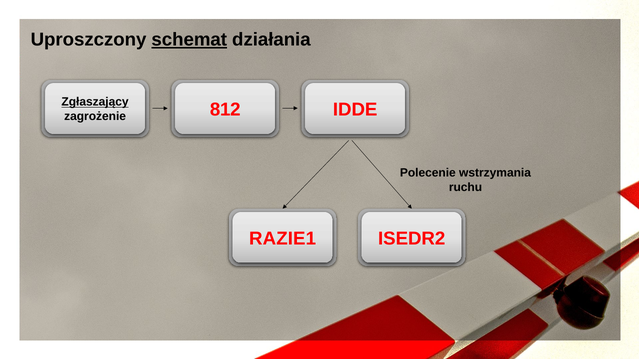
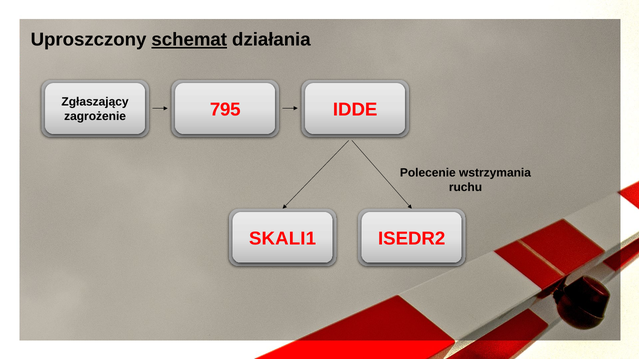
Zgłaszający underline: present -> none
812: 812 -> 795
RAZIE1: RAZIE1 -> SKALI1
